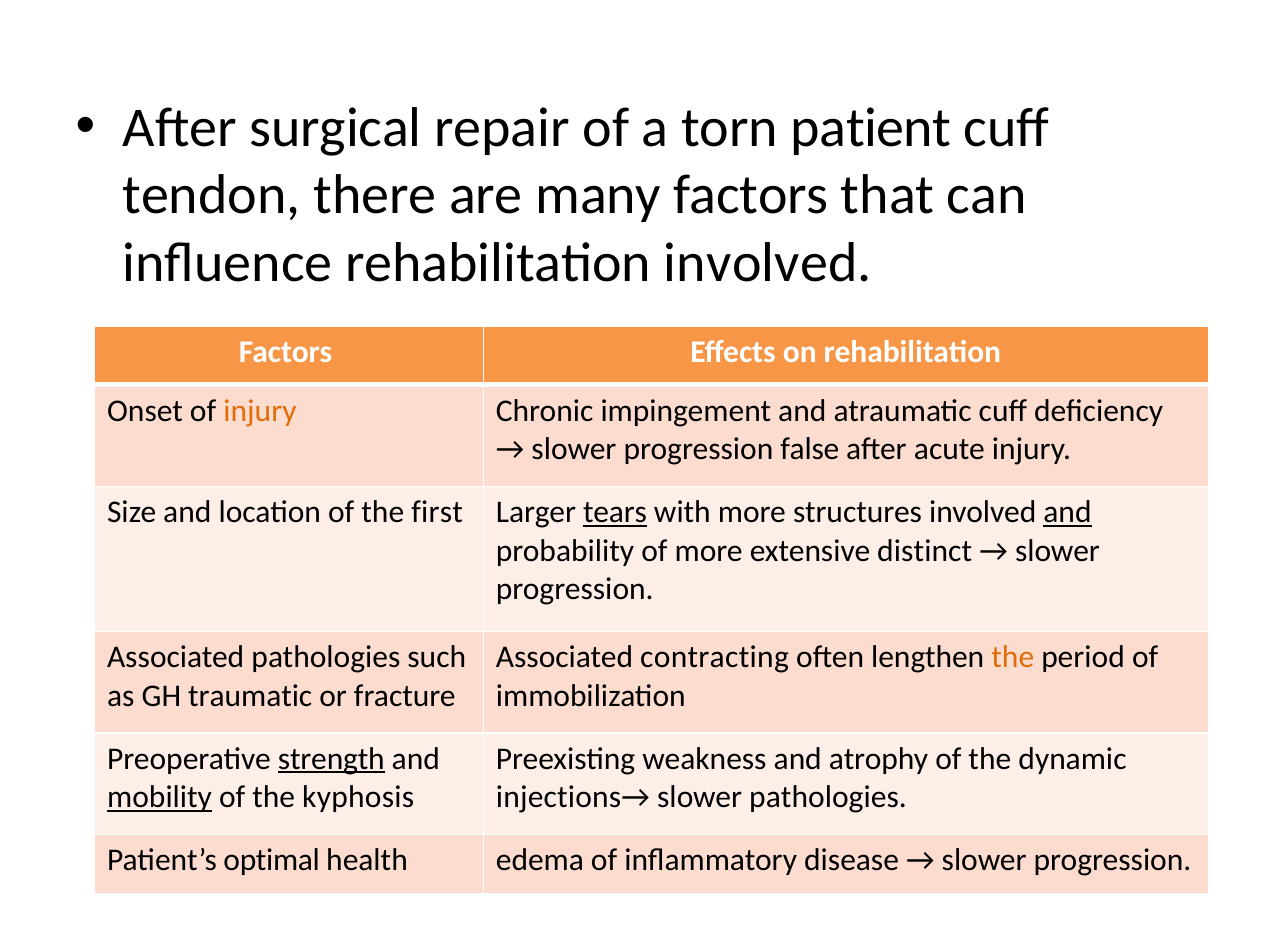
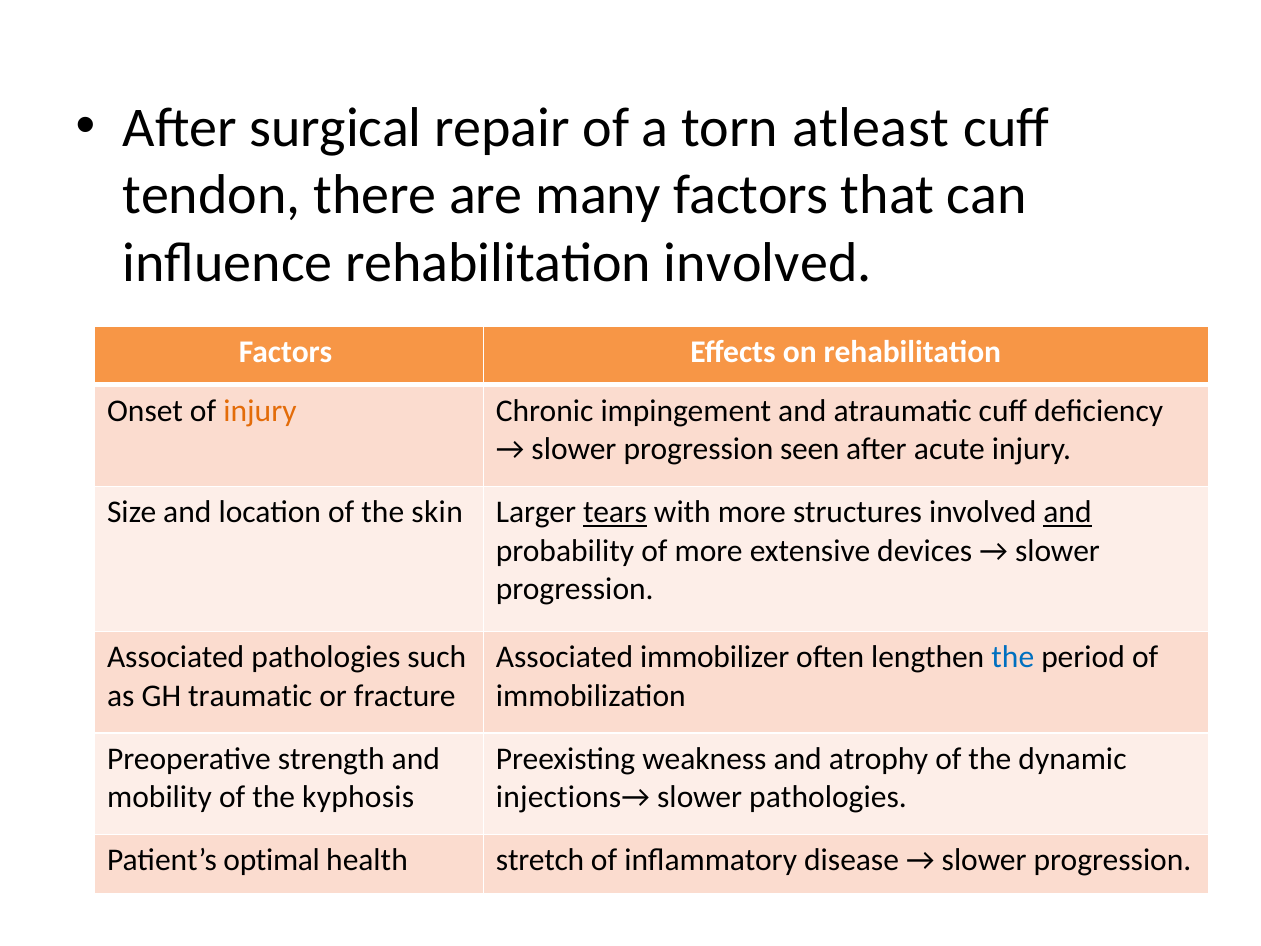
patient: patient -> atleast
false: false -> seen
first: first -> skin
distinct: distinct -> devices
contracting: contracting -> immobilizer
the at (1013, 657) colour: orange -> blue
strength underline: present -> none
mobility underline: present -> none
edema: edema -> stretch
